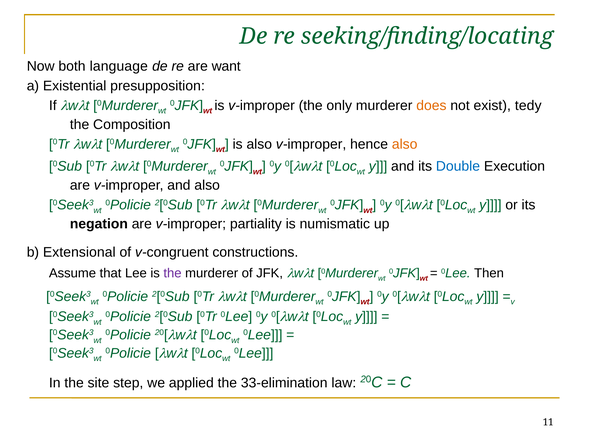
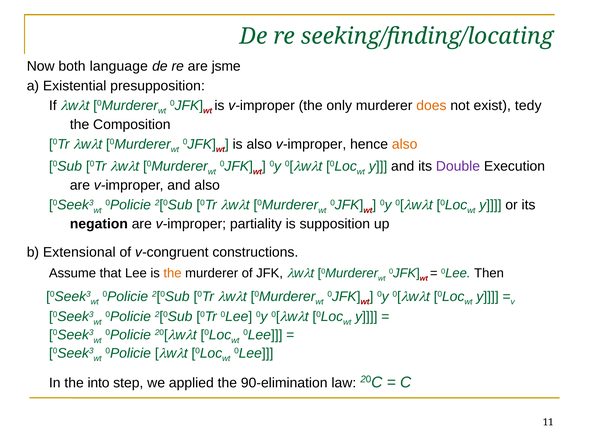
want: want -> jsme
Double colour: blue -> purple
numismatic: numismatic -> supposition
the at (172, 273) colour: purple -> orange
site: site -> into
33-elimination: 33-elimination -> 90-elimination
